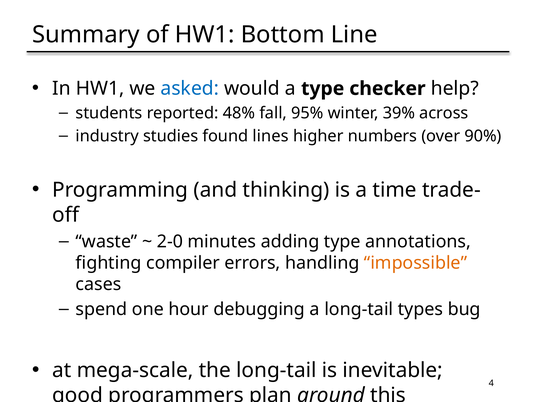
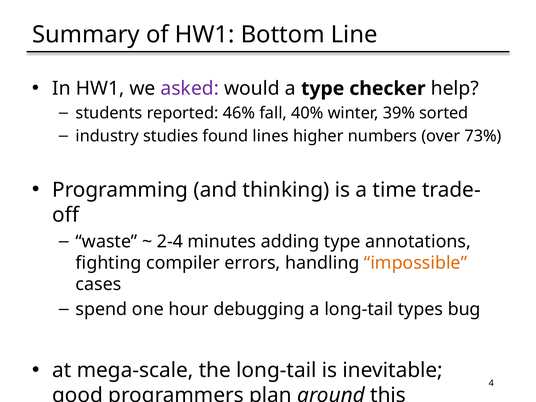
asked colour: blue -> purple
48%: 48% -> 46%
95%: 95% -> 40%
across: across -> sorted
90%: 90% -> 73%
2-0: 2-0 -> 2-4
